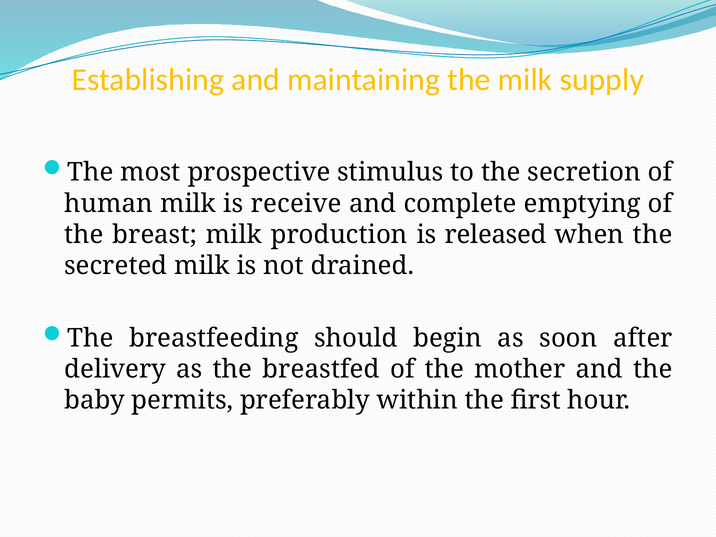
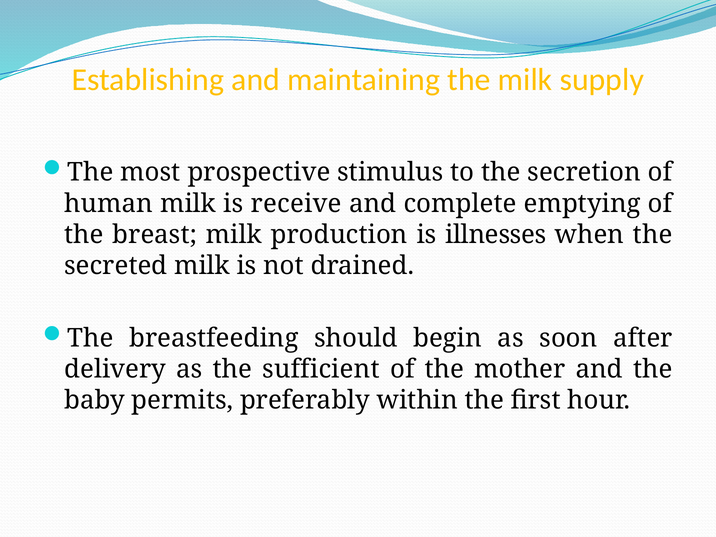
released: released -> illnesses
breastfed: breastfed -> sufficient
